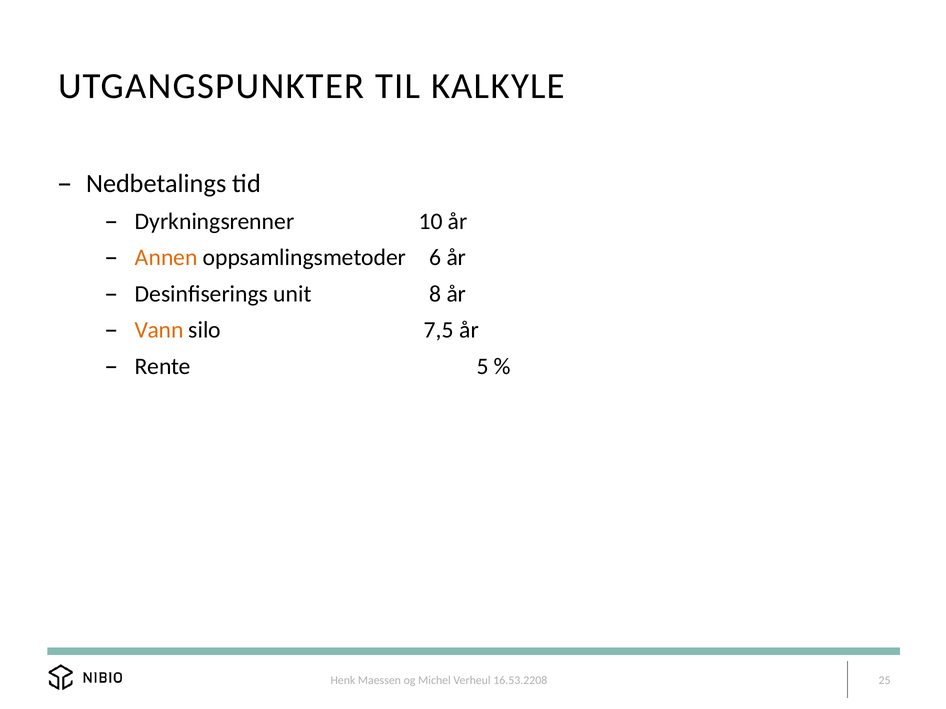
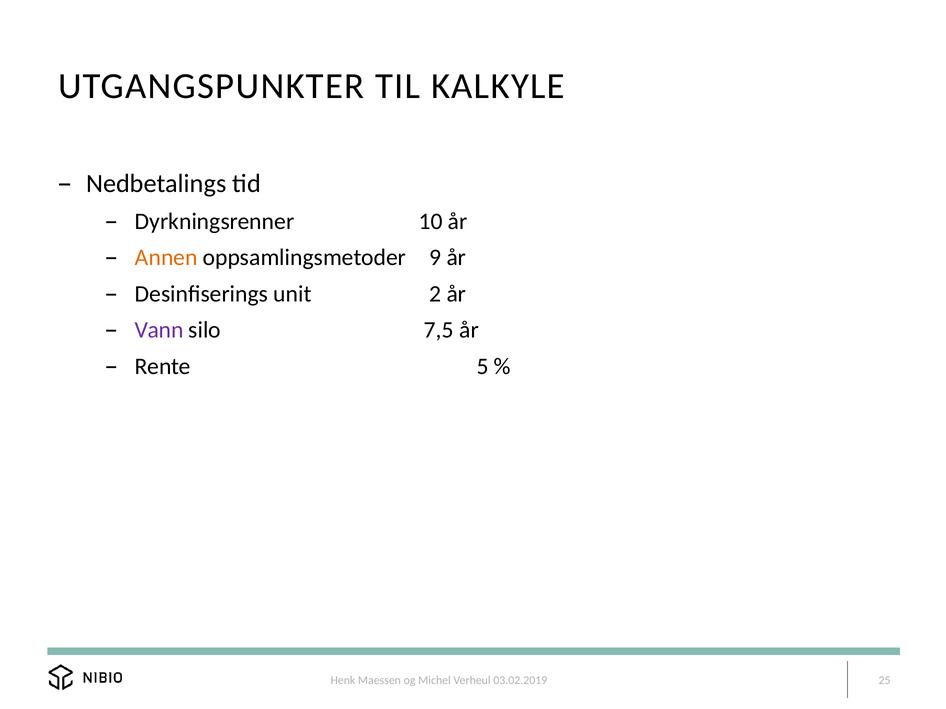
6: 6 -> 9
8: 8 -> 2
Vann colour: orange -> purple
16.53.2208: 16.53.2208 -> 03.02.2019
